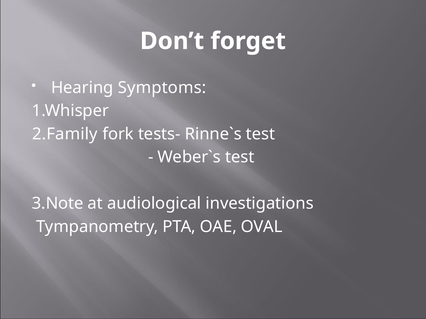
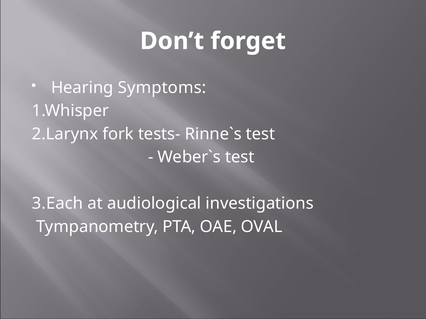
2.Family: 2.Family -> 2.Larynx
3.Note: 3.Note -> 3.Each
